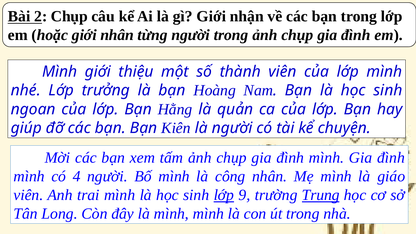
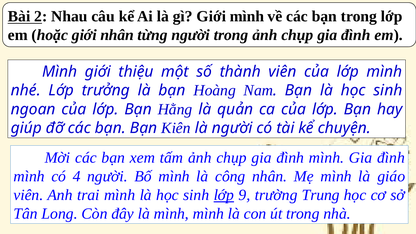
2 Chụp: Chụp -> Nhau
Giới nhận: nhận -> mình
Trung underline: present -> none
